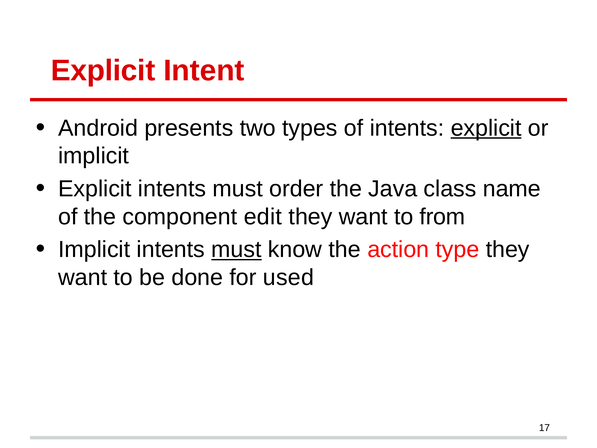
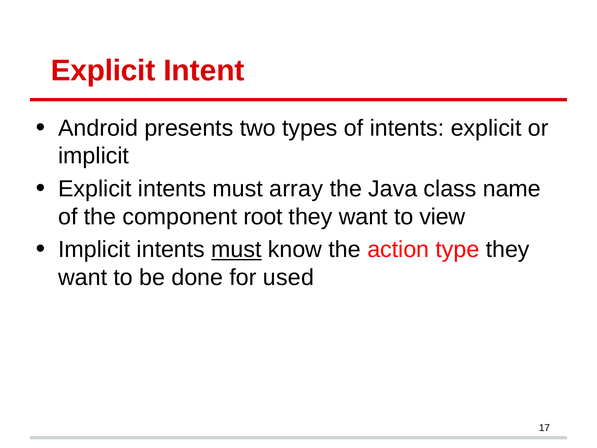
explicit at (486, 128) underline: present -> none
order: order -> array
edit: edit -> root
from: from -> view
